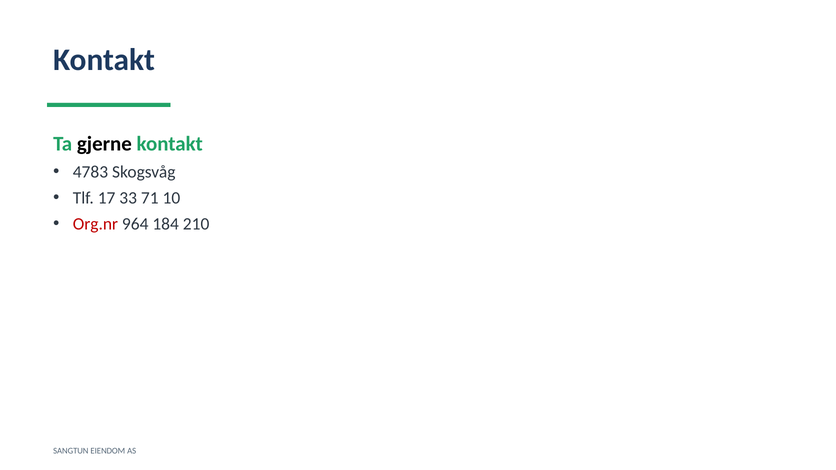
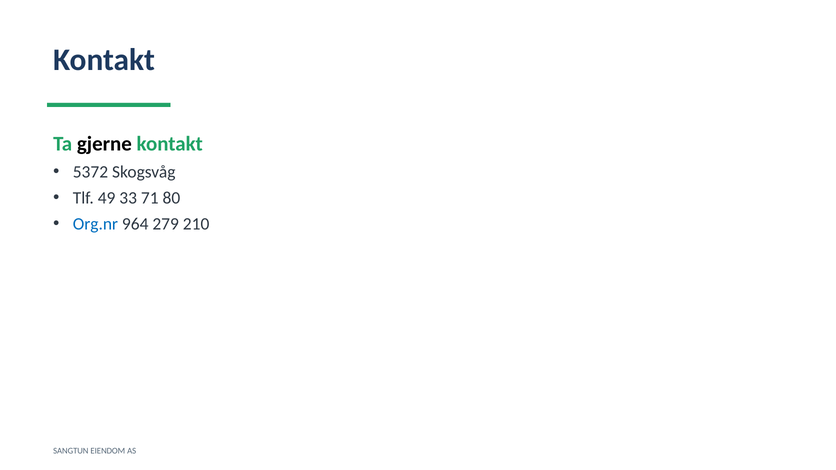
4783: 4783 -> 5372
17: 17 -> 49
10: 10 -> 80
Org.nr colour: red -> blue
184: 184 -> 279
